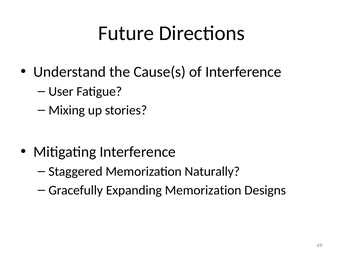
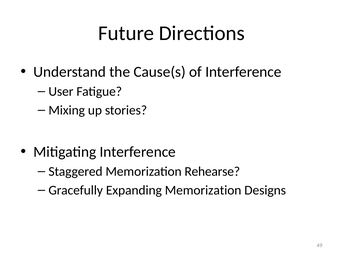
Naturally: Naturally -> Rehearse
